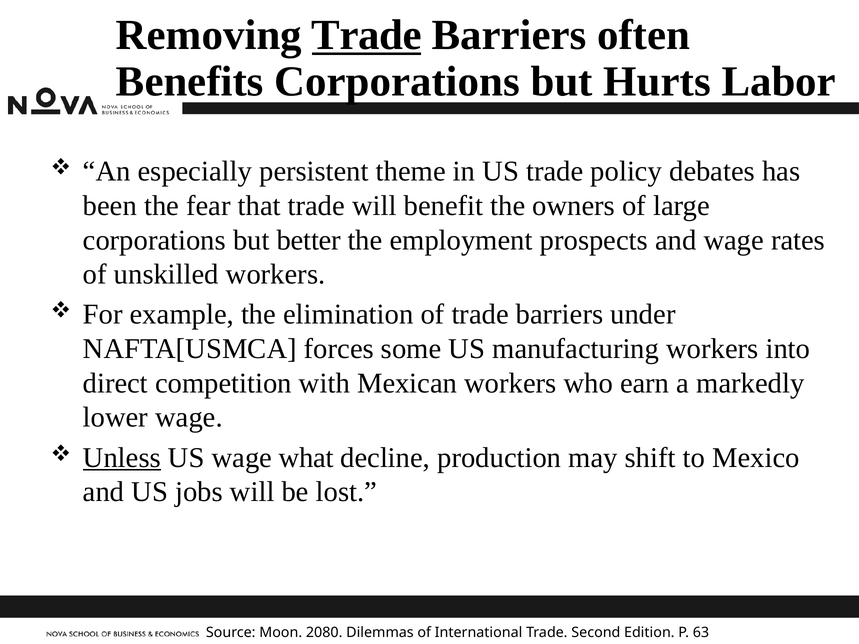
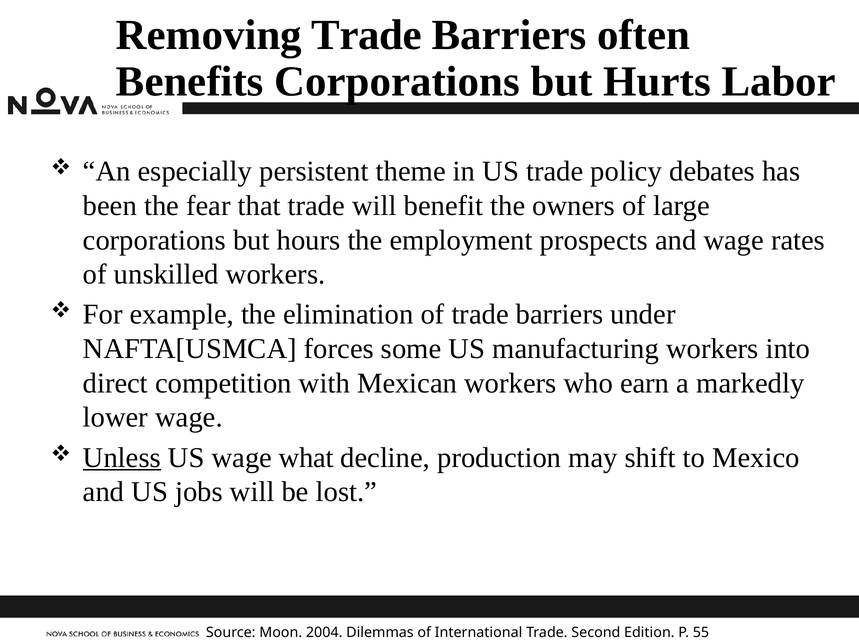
Trade at (367, 35) underline: present -> none
better: better -> hours
2080: 2080 -> 2004
63: 63 -> 55
